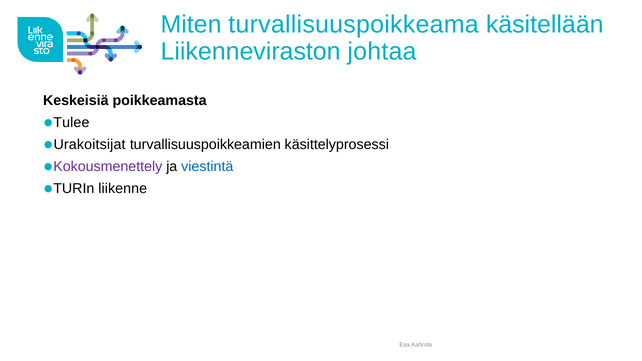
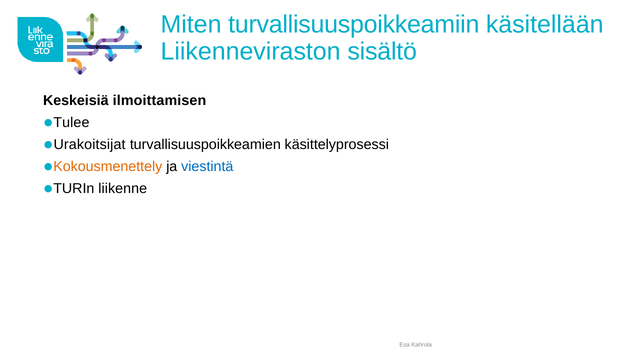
turvallisuuspoikkeama: turvallisuuspoikkeama -> turvallisuuspoikkeamiin
johtaa: johtaa -> sisältö
poikkeamasta: poikkeamasta -> ilmoittamisen
Kokousmenettely colour: purple -> orange
